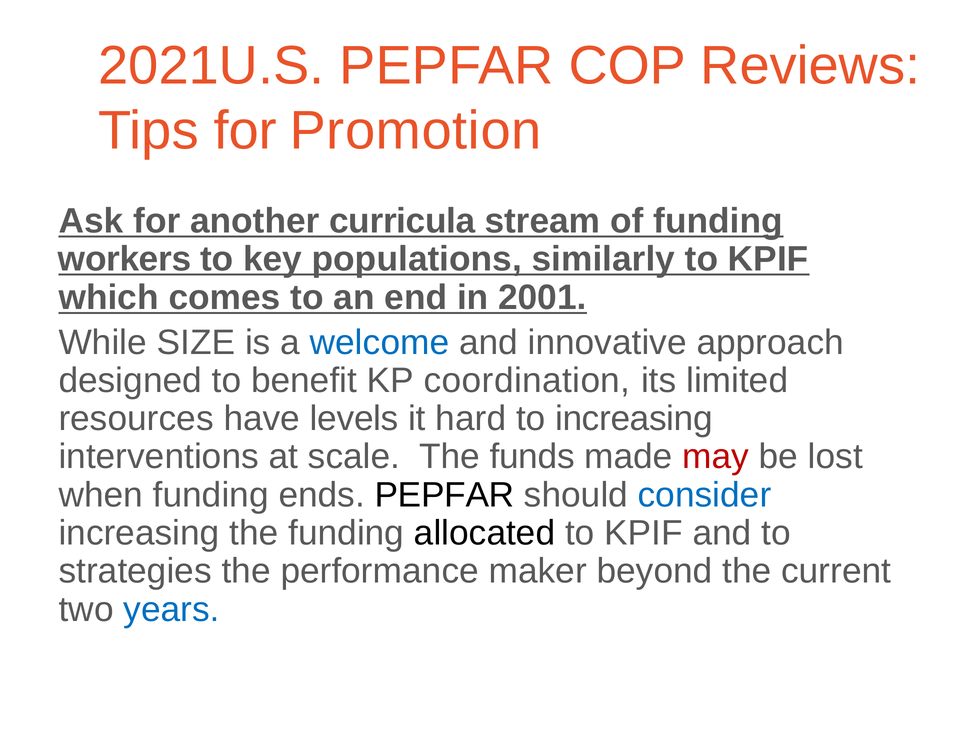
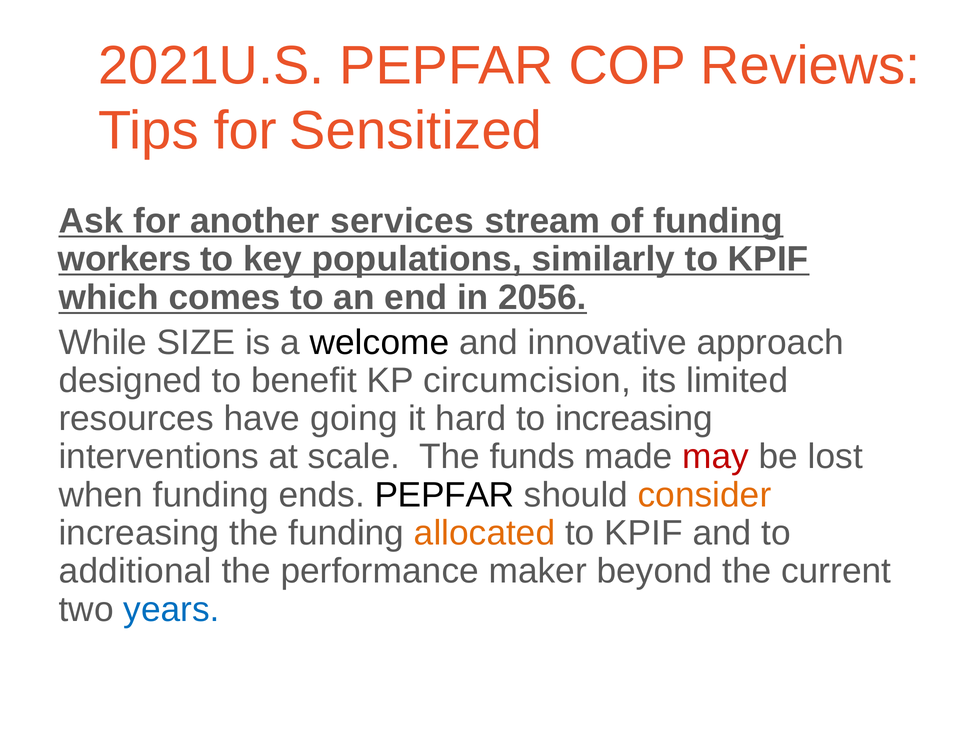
Promotion: Promotion -> Sensitized
curricula: curricula -> services
2001: 2001 -> 2056
welcome colour: blue -> black
coordination: coordination -> circumcision
levels: levels -> going
consider colour: blue -> orange
allocated colour: black -> orange
strategies: strategies -> additional
